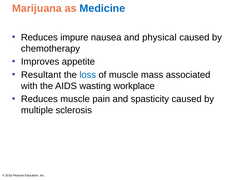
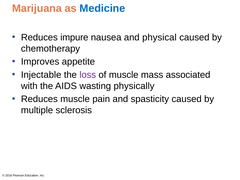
Resultant: Resultant -> Injectable
loss colour: blue -> purple
workplace: workplace -> physically
